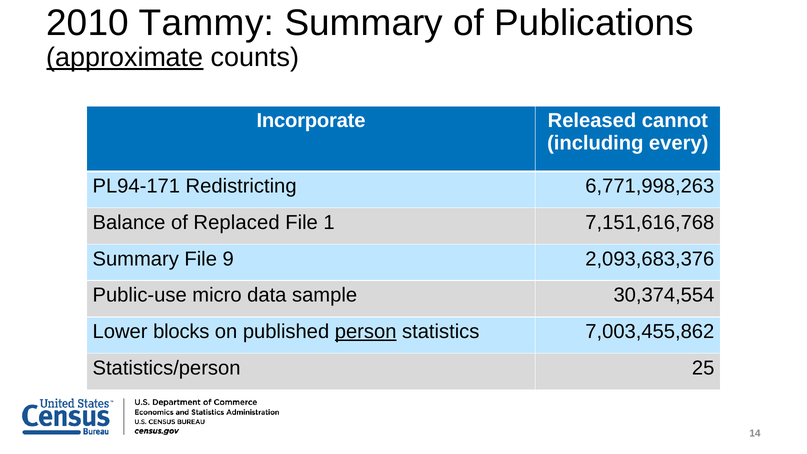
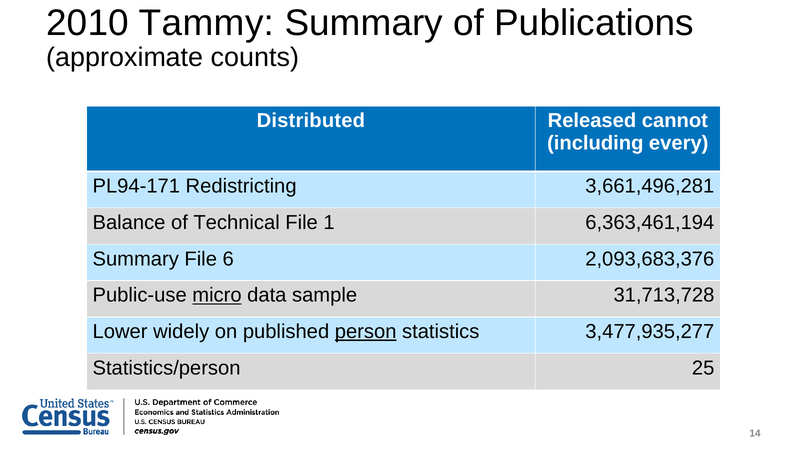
approximate underline: present -> none
Incorporate: Incorporate -> Distributed
6,771,998,263: 6,771,998,263 -> 3,661,496,281
Replaced: Replaced -> Technical
7,151,616,768: 7,151,616,768 -> 6,363,461,194
9: 9 -> 6
micro underline: none -> present
30,374,554: 30,374,554 -> 31,713,728
blocks: blocks -> widely
7,003,455,862: 7,003,455,862 -> 3,477,935,277
